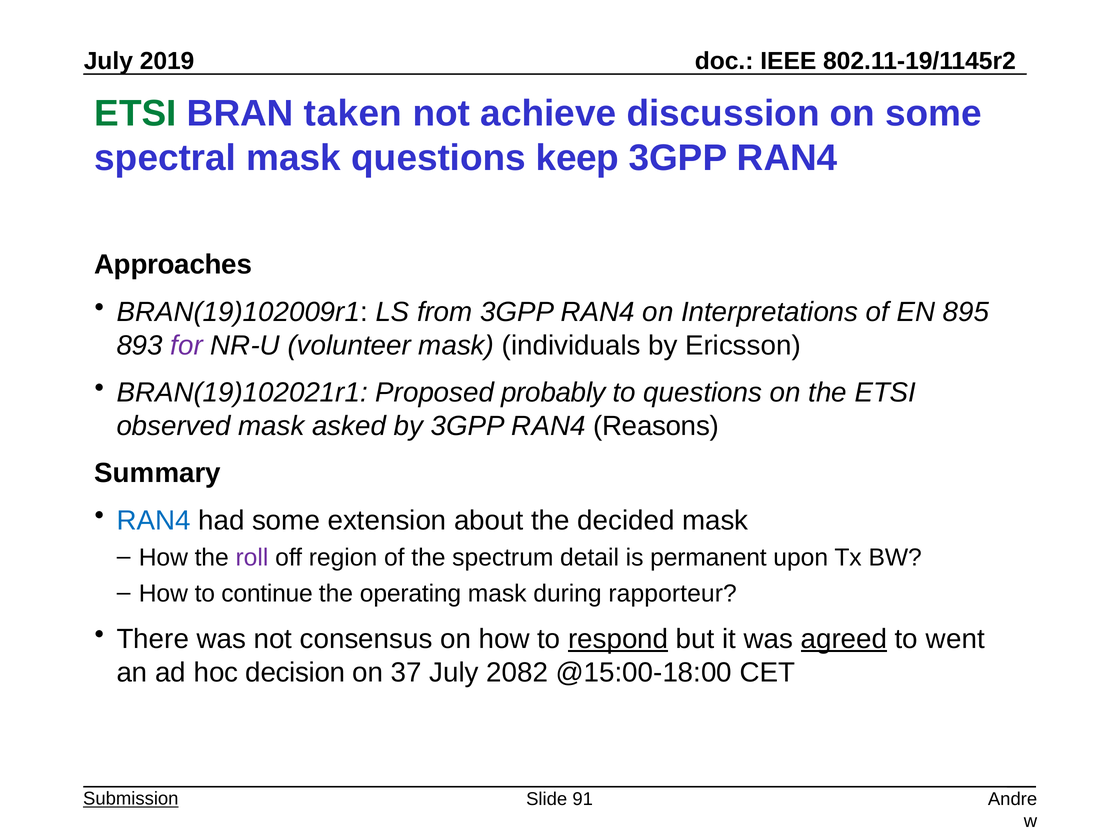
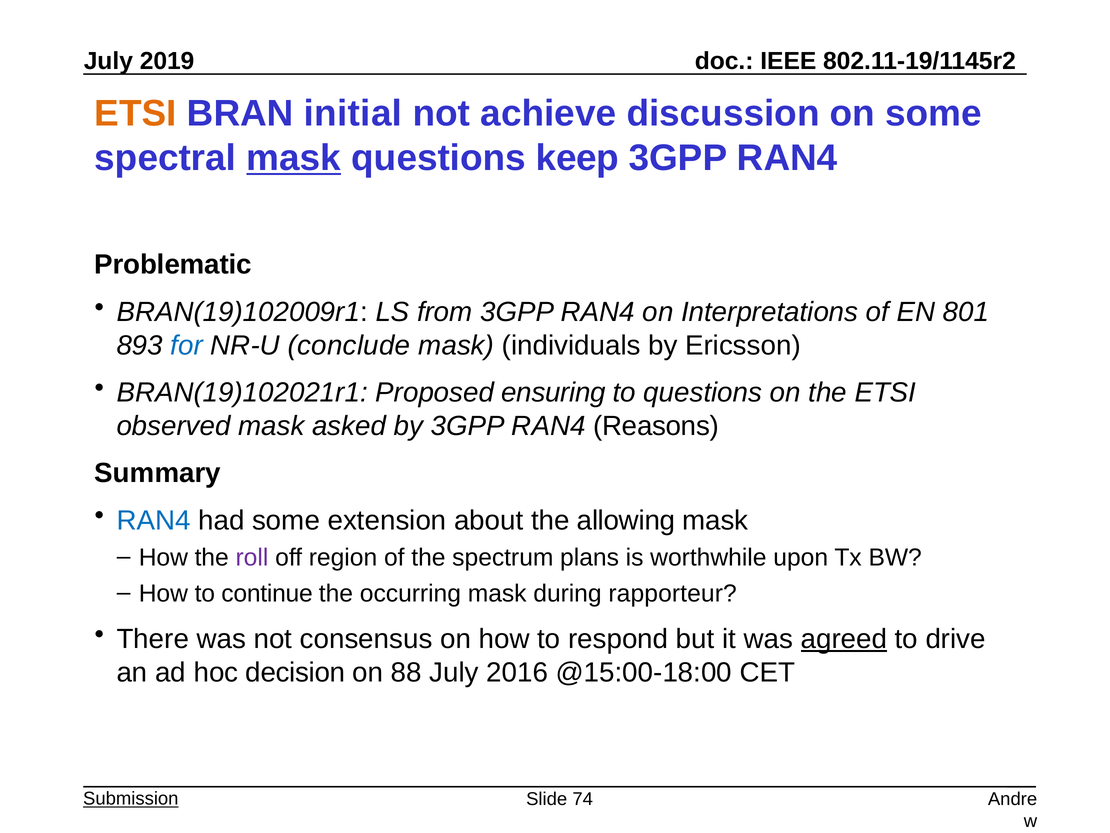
ETSI at (135, 114) colour: green -> orange
taken: taken -> initial
mask at (294, 158) underline: none -> present
Approaches: Approaches -> Problematic
895: 895 -> 801
for colour: purple -> blue
volunteer: volunteer -> conclude
probably: probably -> ensuring
decided: decided -> allowing
detail: detail -> plans
permanent: permanent -> worthwhile
operating: operating -> occurring
respond underline: present -> none
went: went -> drive
37: 37 -> 88
2082: 2082 -> 2016
91: 91 -> 74
